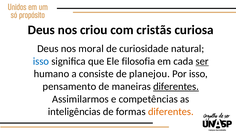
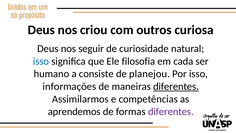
cristãs: cristãs -> outros
moral: moral -> seguir
ser underline: present -> none
pensamento: pensamento -> informações
inteligências: inteligências -> aprendemos
diferentes at (171, 111) colour: orange -> purple
